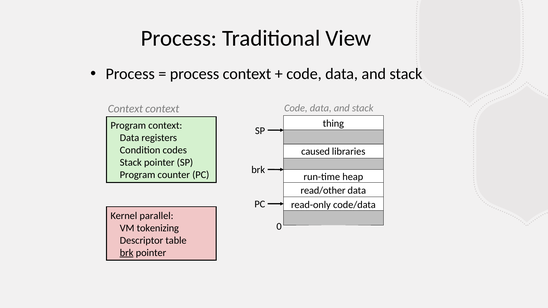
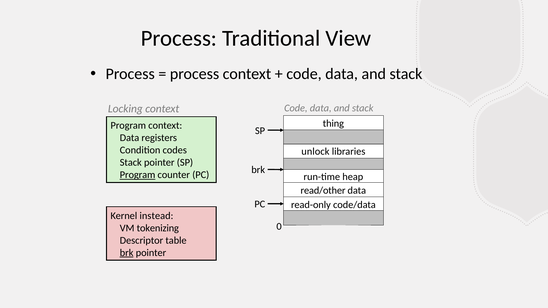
Context at (125, 109): Context -> Locking
caused: caused -> unlock
Program at (138, 175) underline: none -> present
parallel: parallel -> instead
